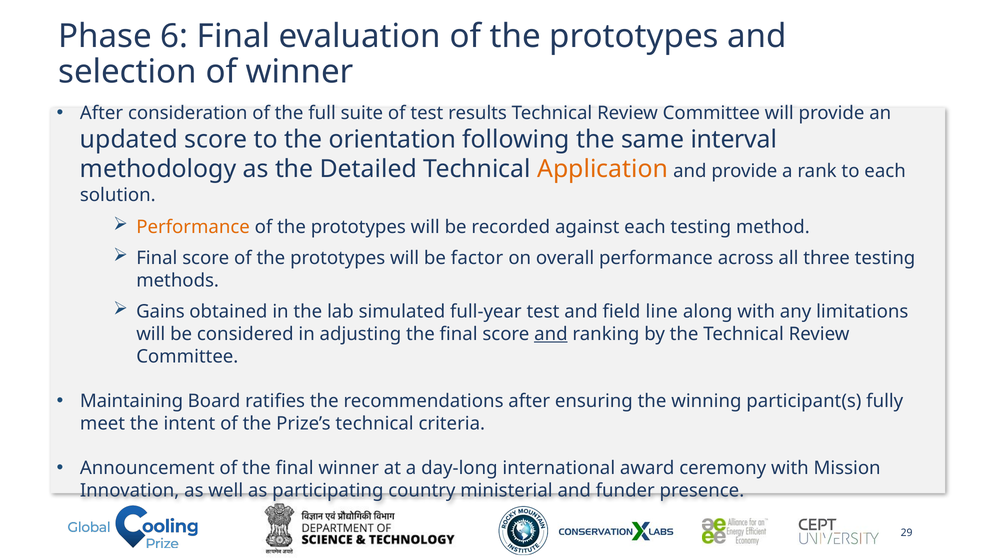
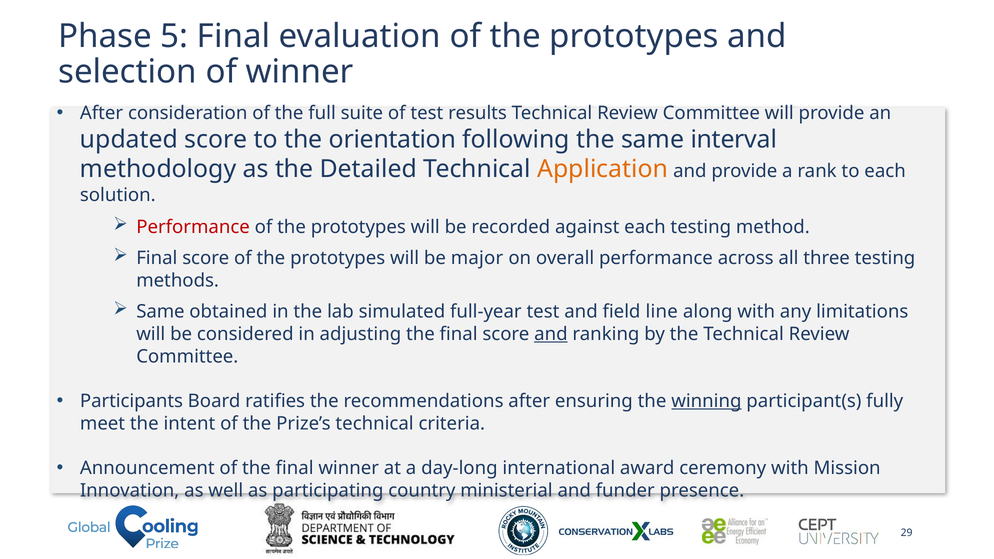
6: 6 -> 5
Performance at (193, 227) colour: orange -> red
factor: factor -> major
Gains at (160, 312): Gains -> Same
Maintaining: Maintaining -> Participants
winning underline: none -> present
